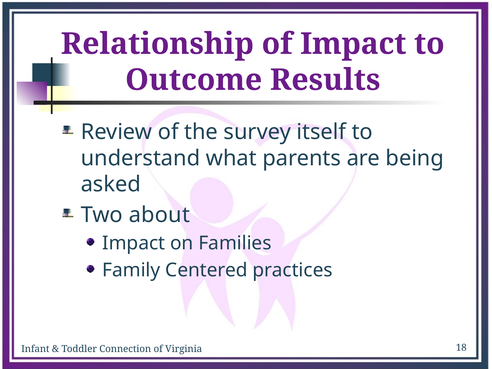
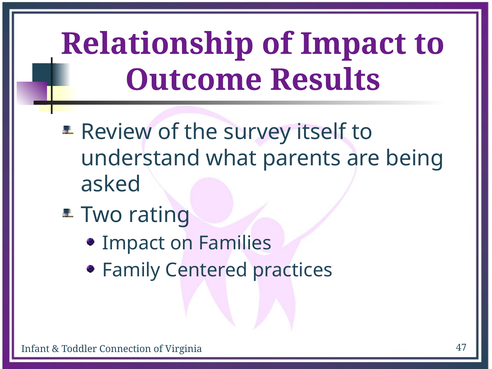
about: about -> rating
18: 18 -> 47
